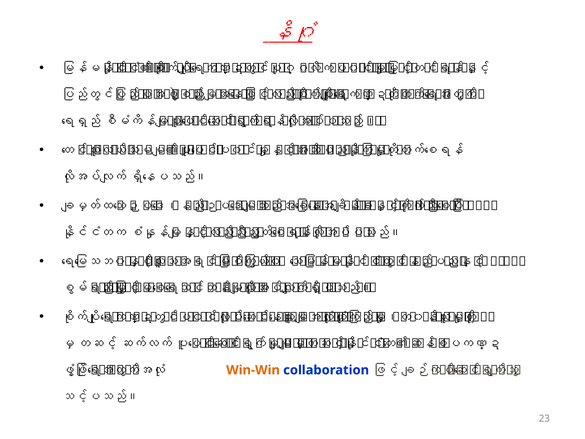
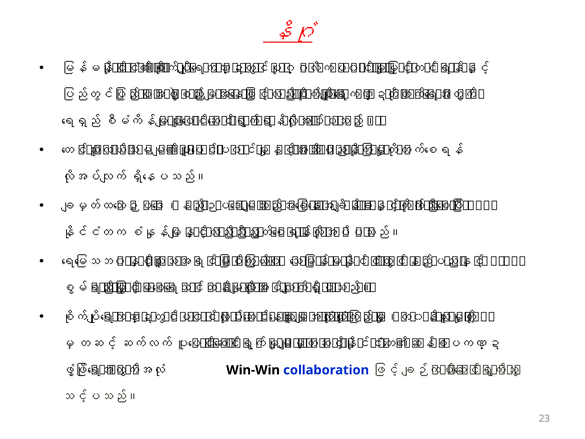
Win-Win colour: orange -> black
